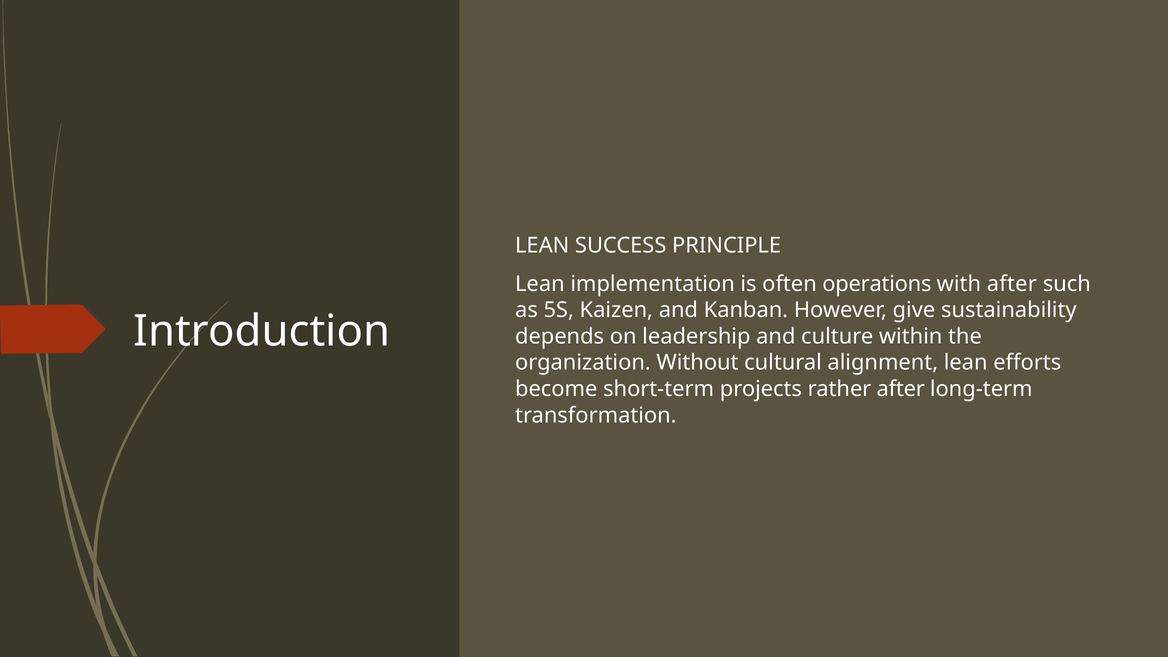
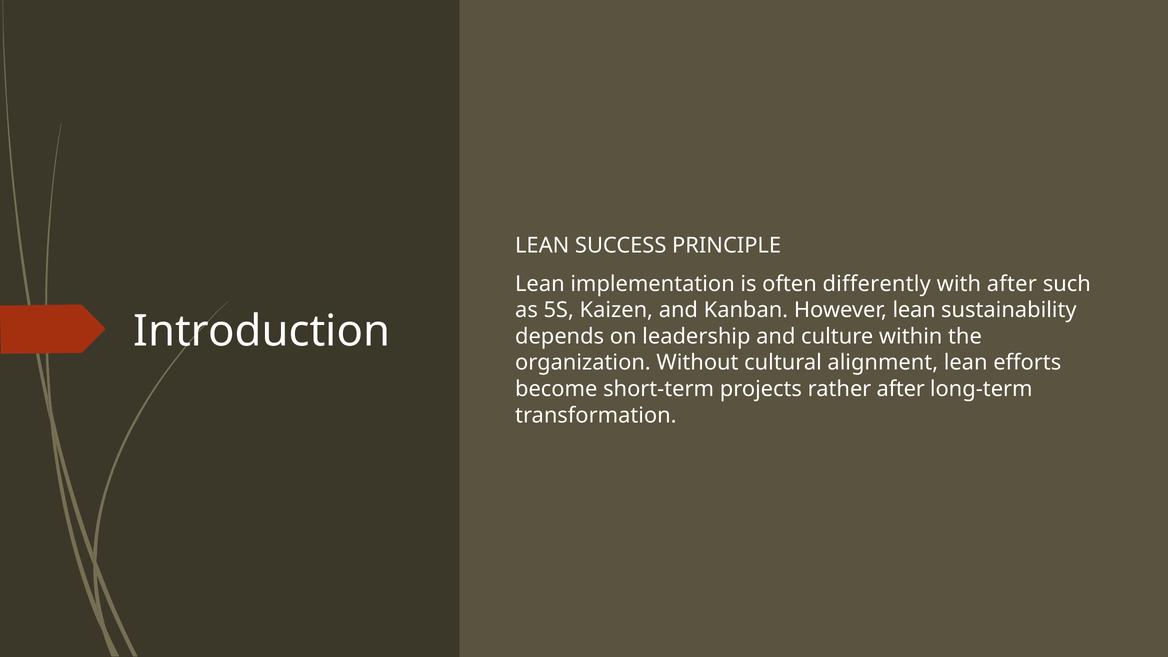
operations: operations -> differently
However give: give -> lean
